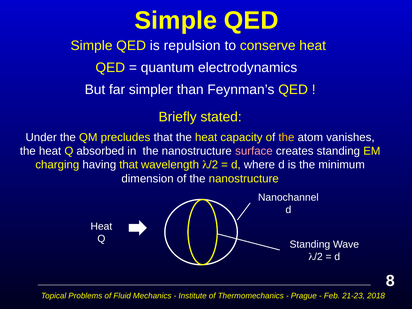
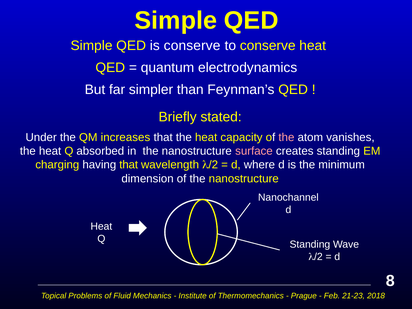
is repulsion: repulsion -> conserve
precludes: precludes -> increases
the at (286, 137) colour: yellow -> pink
